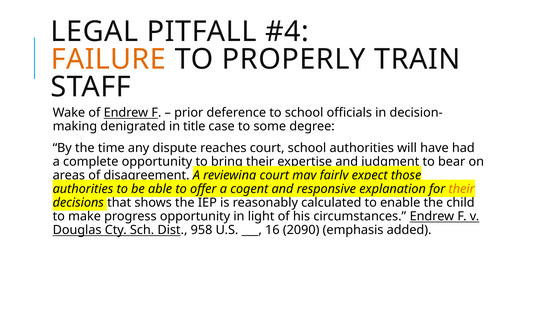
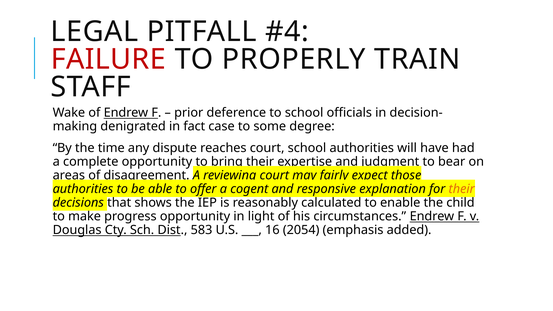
FAILURE colour: orange -> red
title: title -> fact
958: 958 -> 583
2090: 2090 -> 2054
